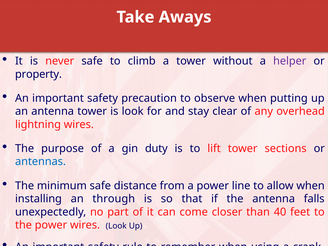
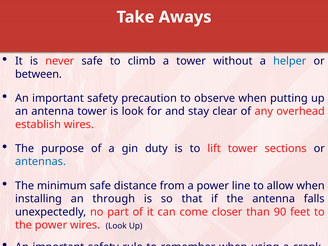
helper colour: purple -> blue
property: property -> between
lightning: lightning -> establish
40: 40 -> 90
